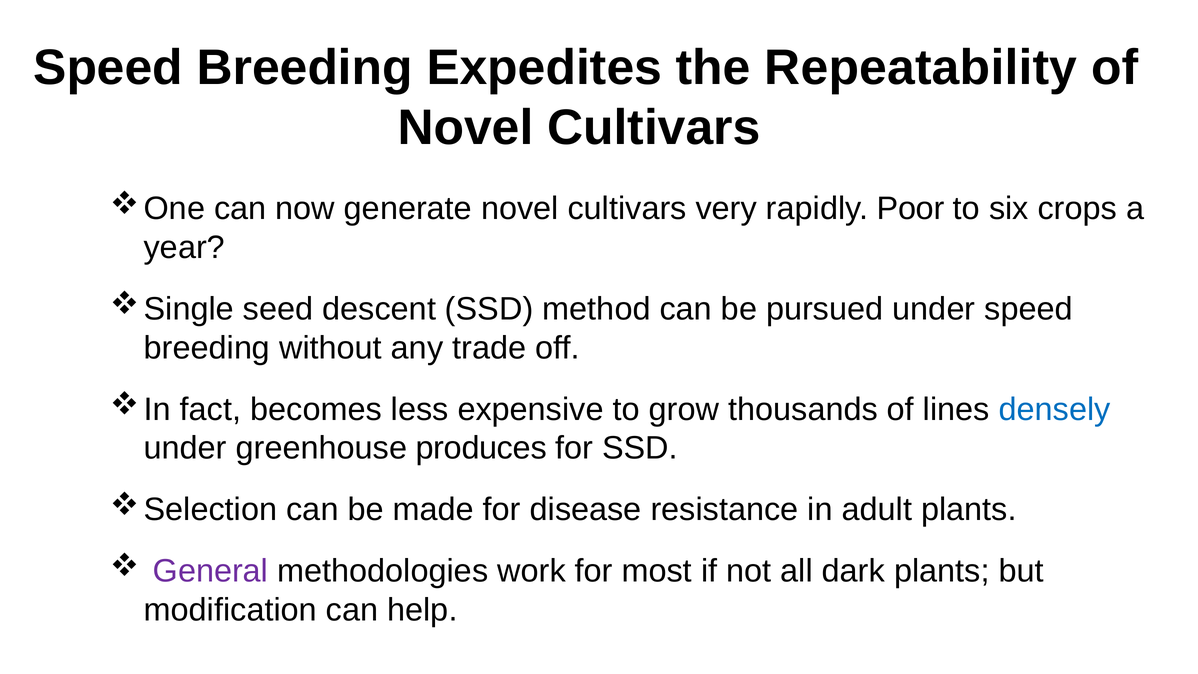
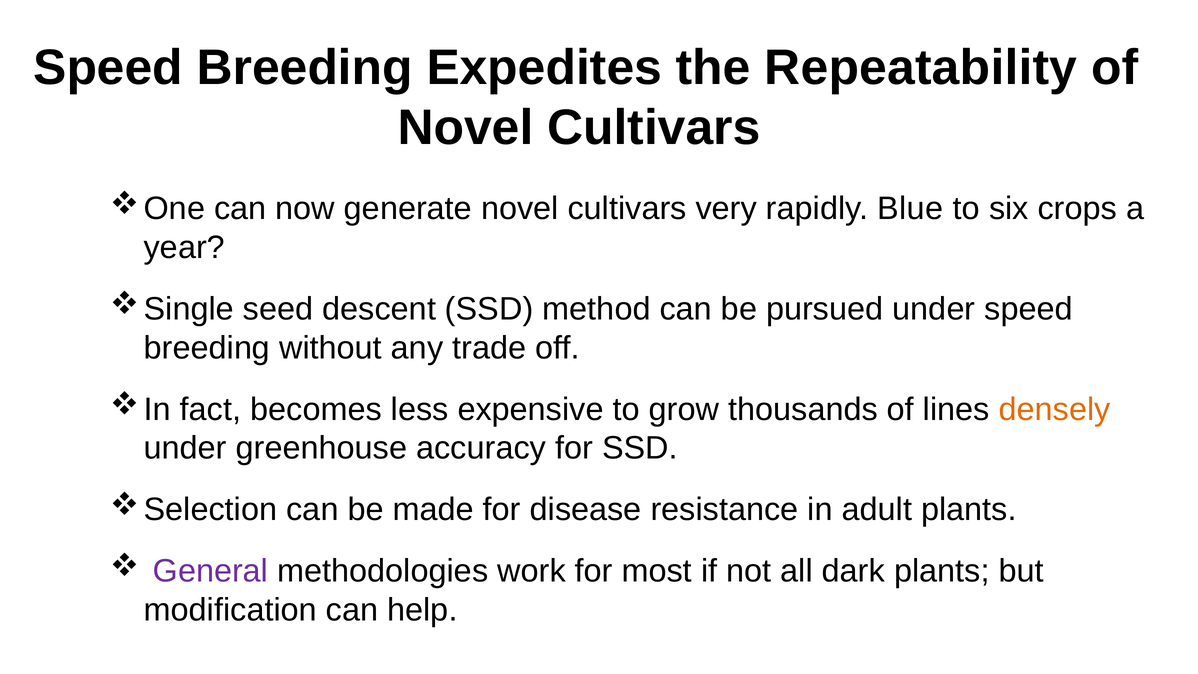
Poor: Poor -> Blue
densely colour: blue -> orange
produces: produces -> accuracy
